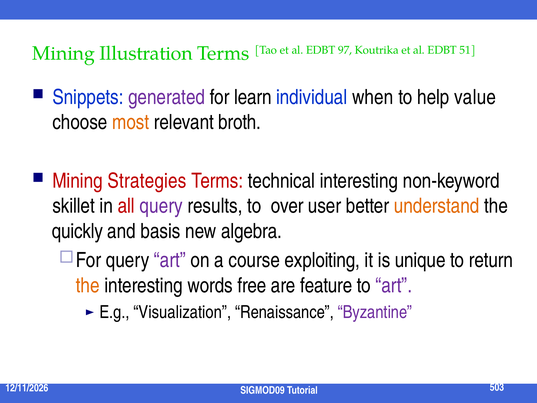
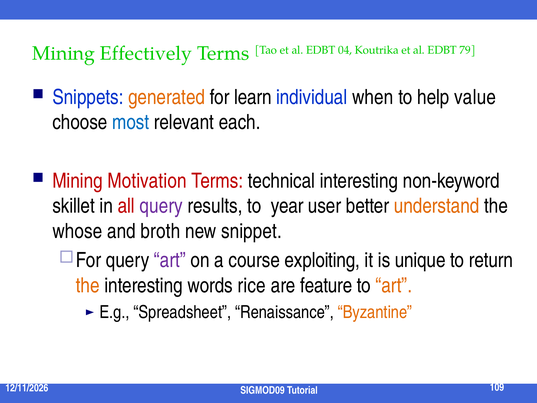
Illustration: Illustration -> Effectively
97: 97 -> 04
51: 51 -> 79
generated colour: purple -> orange
most colour: orange -> blue
broth: broth -> each
Strategies: Strategies -> Motivation
over: over -> year
quickly: quickly -> whose
basis: basis -> broth
algebra: algebra -> snippet
free: free -> rice
art at (394, 285) colour: purple -> orange
Visualization: Visualization -> Spreadsheet
Byzantine colour: purple -> orange
503: 503 -> 109
